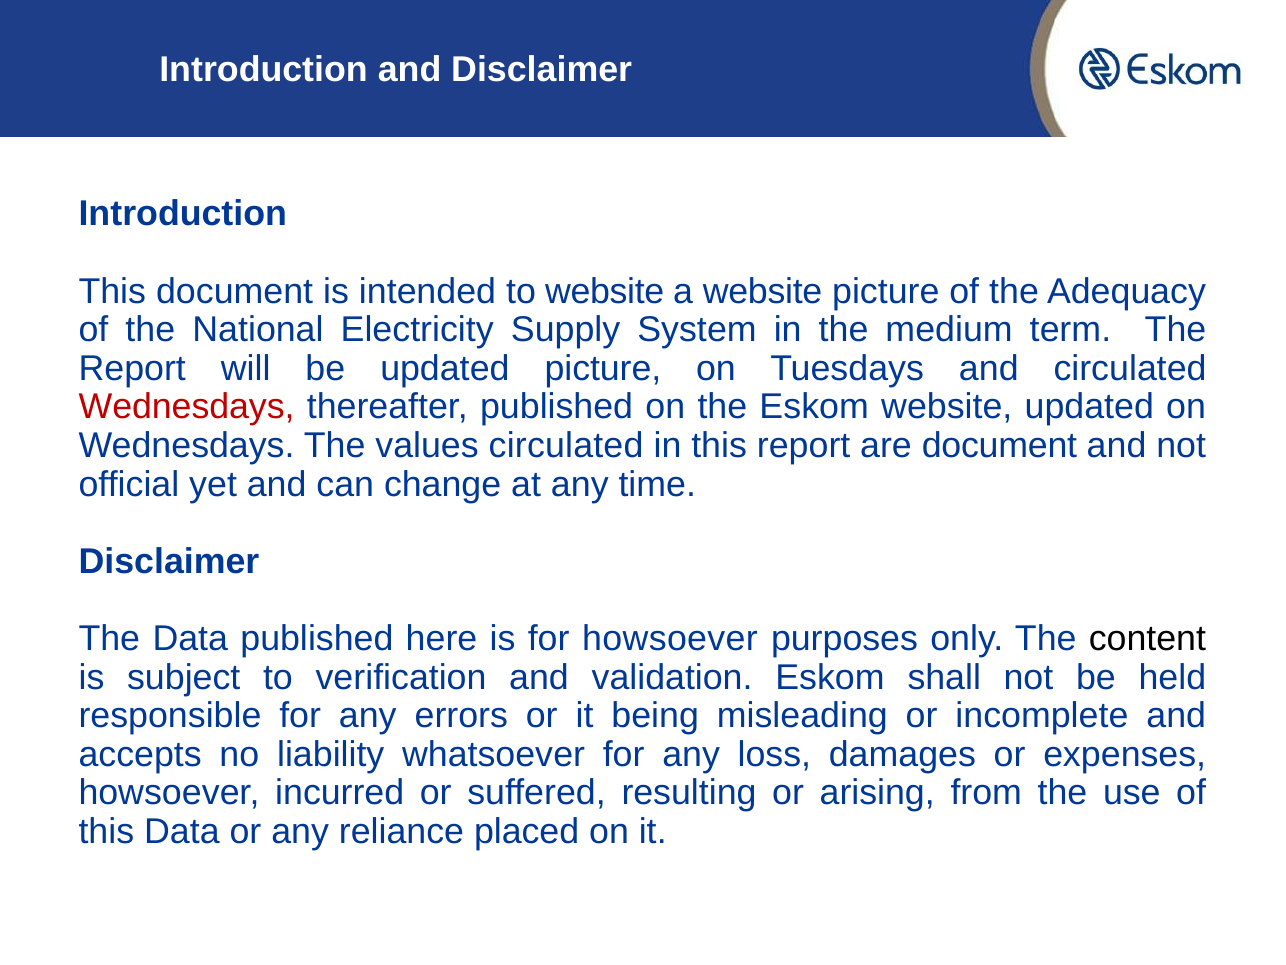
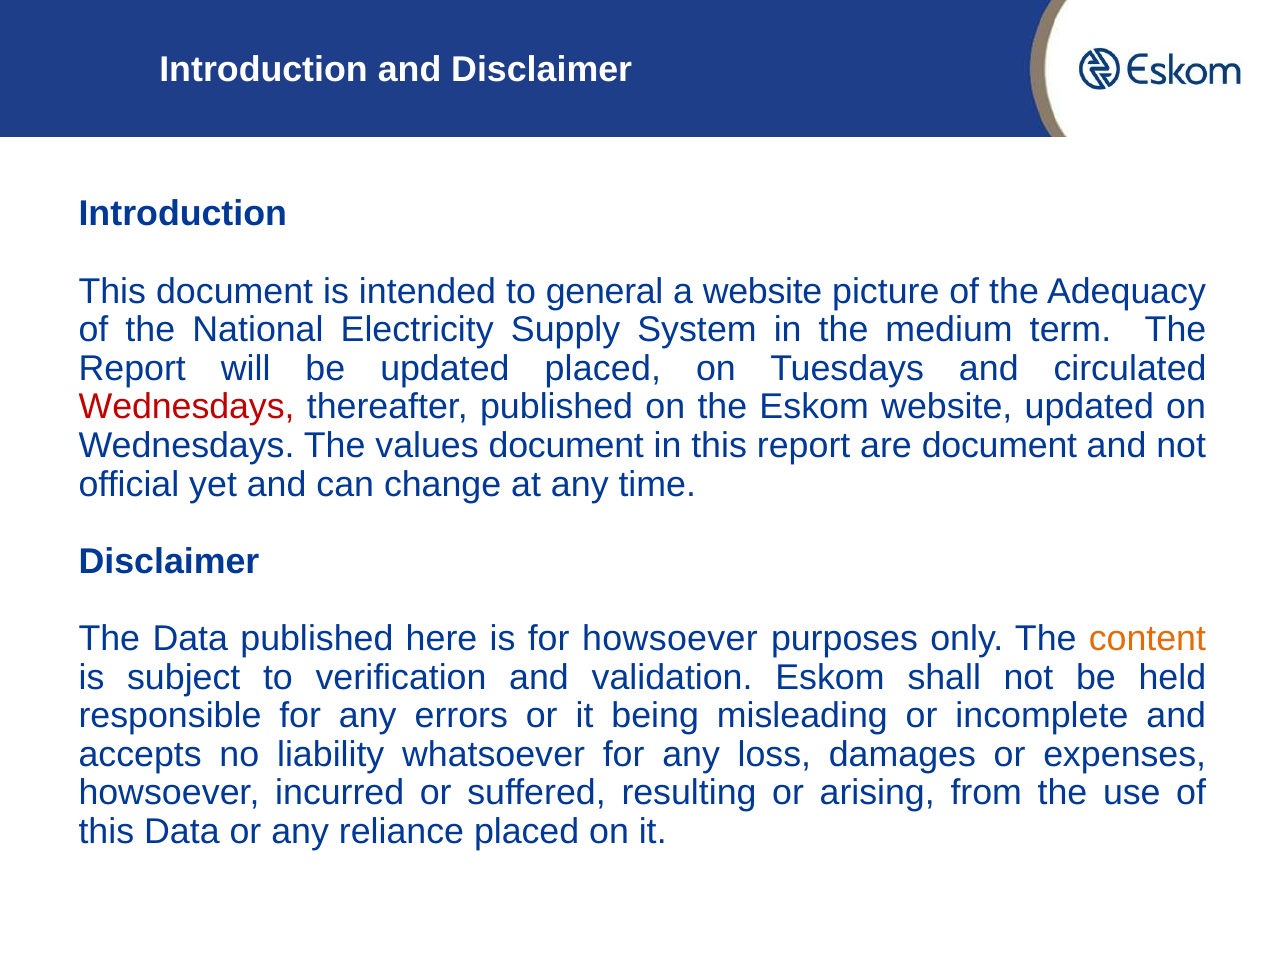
to website: website -> general
updated picture: picture -> placed
values circulated: circulated -> document
content colour: black -> orange
